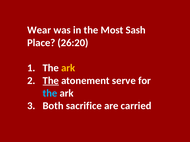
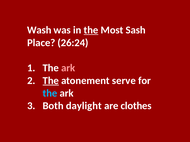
Wear: Wear -> Wash
the at (91, 30) underline: none -> present
26:20: 26:20 -> 26:24
ark at (68, 68) colour: yellow -> pink
sacrifice: sacrifice -> daylight
carried: carried -> clothes
